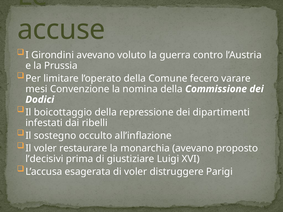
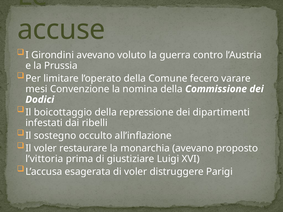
l’decisivi: l’decisivi -> l’vittoria
